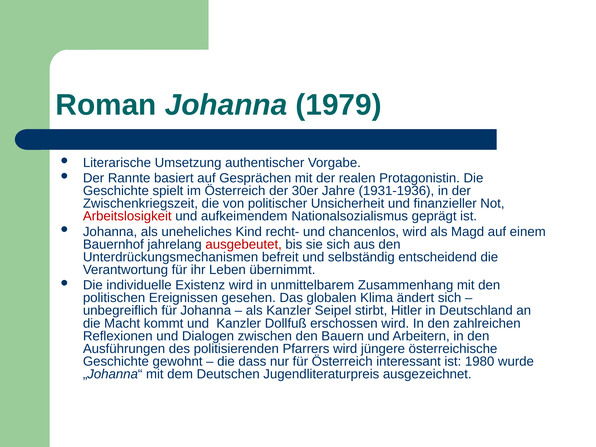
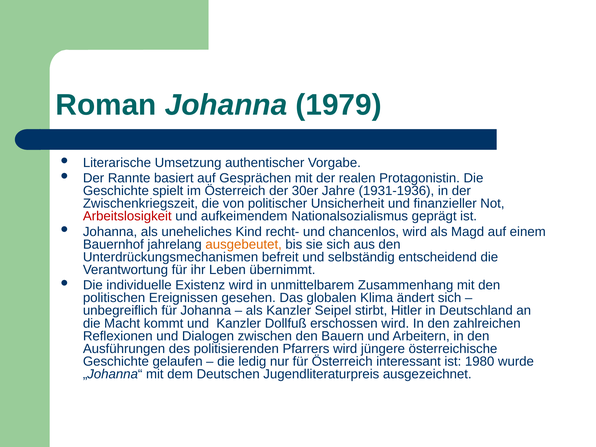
ausgebeutet colour: red -> orange
gewohnt: gewohnt -> gelaufen
dass: dass -> ledig
